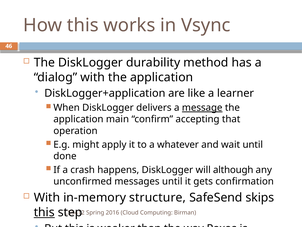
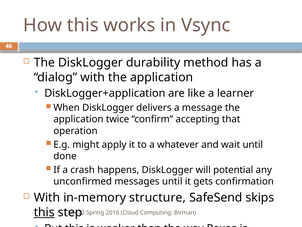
message underline: present -> none
main: main -> twice
although: although -> potential
